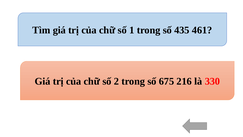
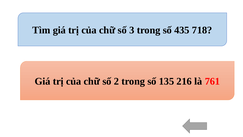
1: 1 -> 3
461: 461 -> 718
675: 675 -> 135
330: 330 -> 761
